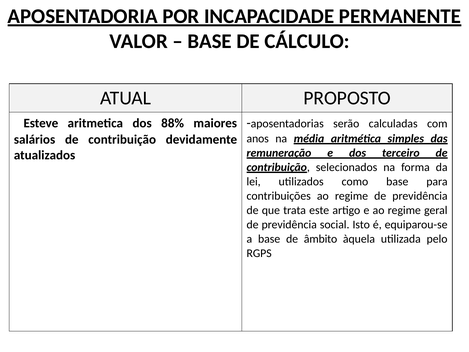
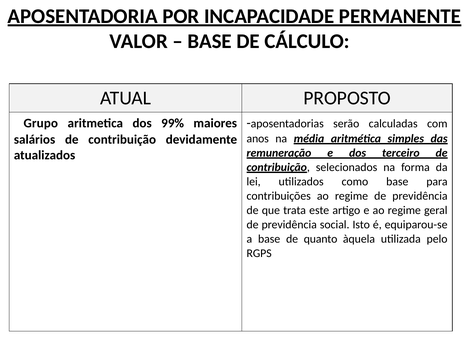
Esteve: Esteve -> Grupo
88%: 88% -> 99%
âmbito: âmbito -> quanto
